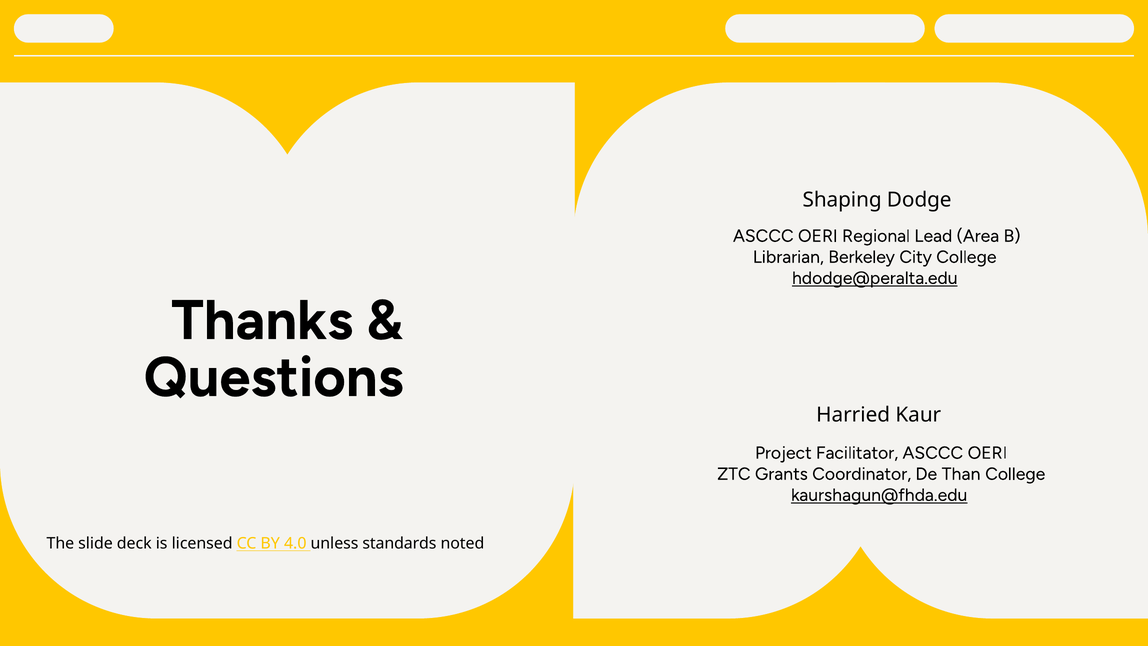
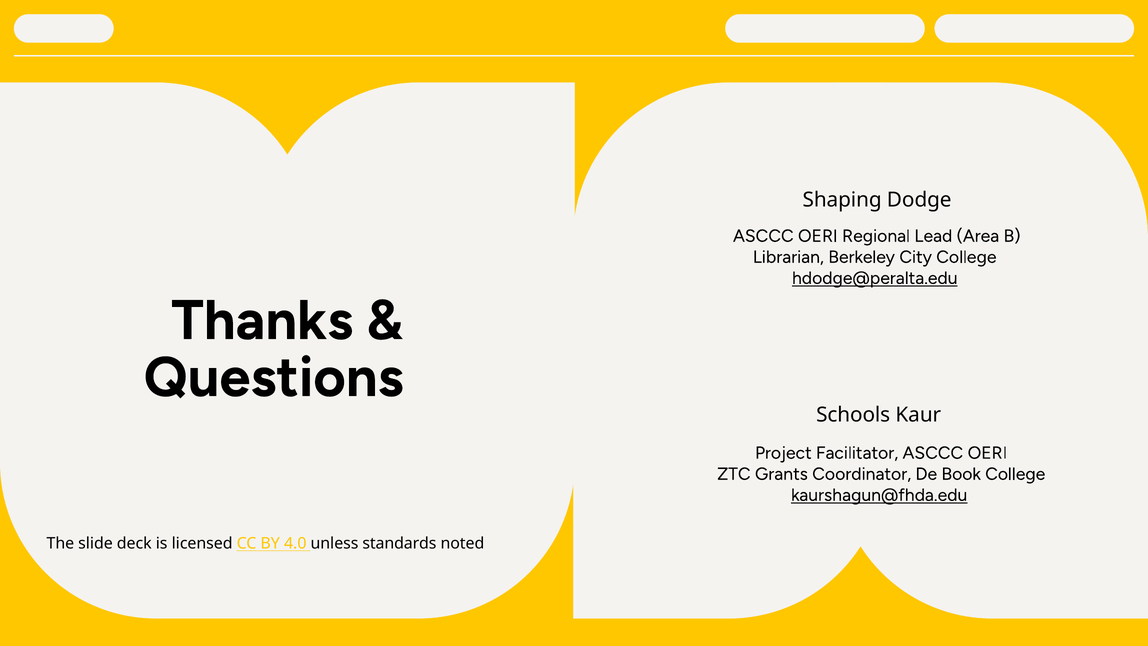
Harried: Harried -> Schools
Than: Than -> Book
